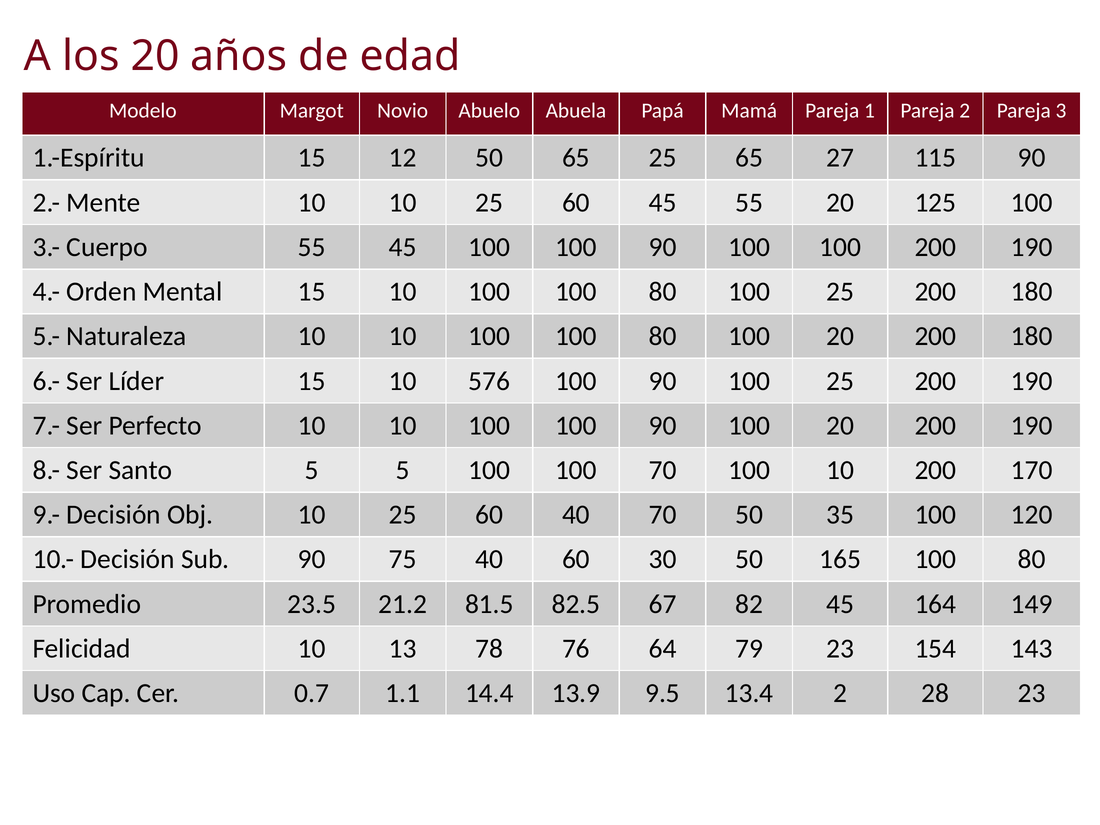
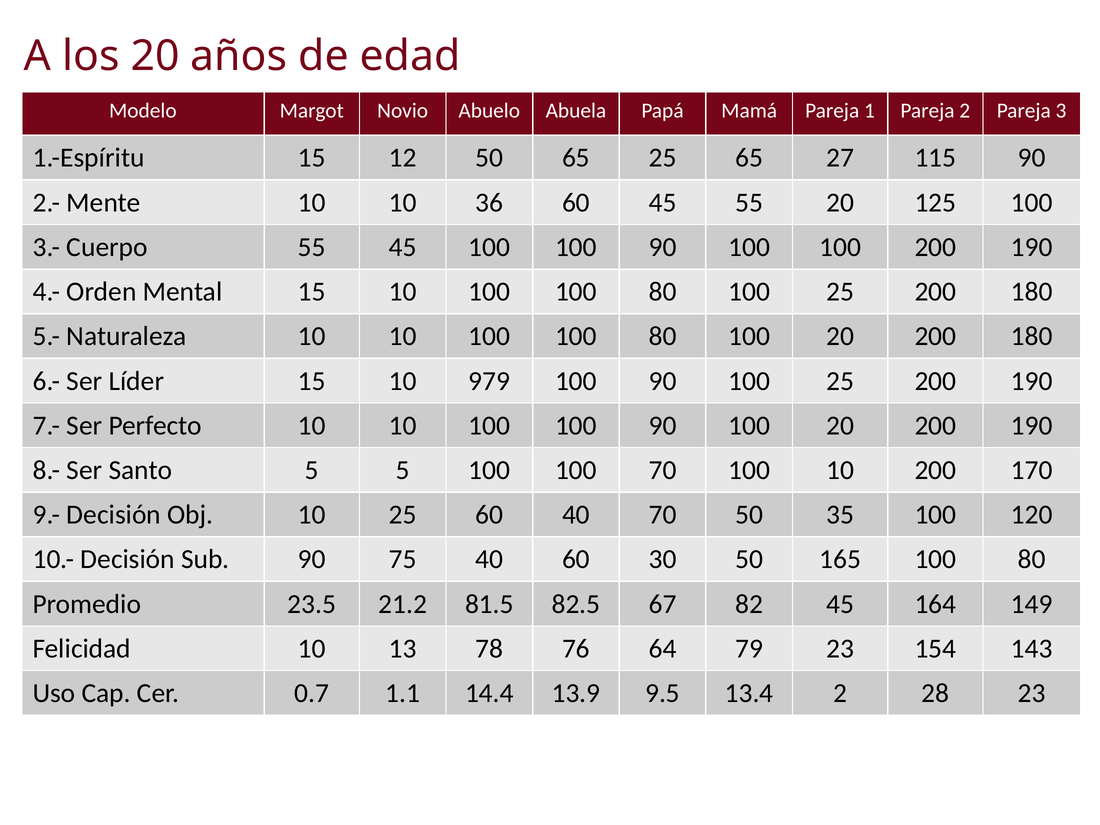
10 10 25: 25 -> 36
576: 576 -> 979
